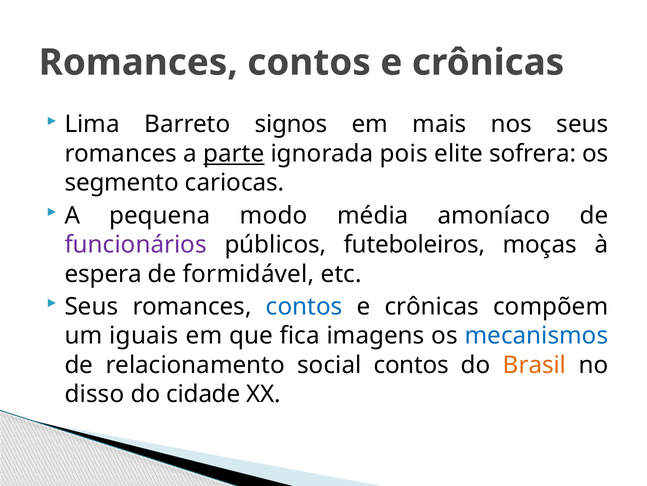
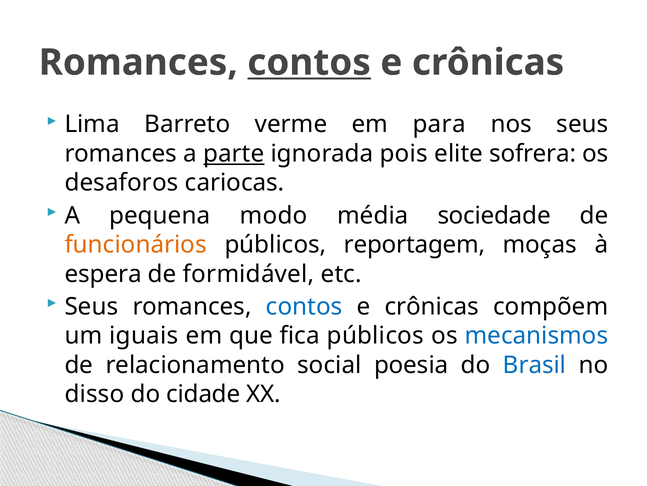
contos at (309, 62) underline: none -> present
signos: signos -> verme
mais: mais -> para
segmento: segmento -> desaforos
amoníaco: amoníaco -> sociedade
funcionários colour: purple -> orange
futeboleiros: futeboleiros -> reportagem
fica imagens: imagens -> públicos
social contos: contos -> poesia
Brasil colour: orange -> blue
